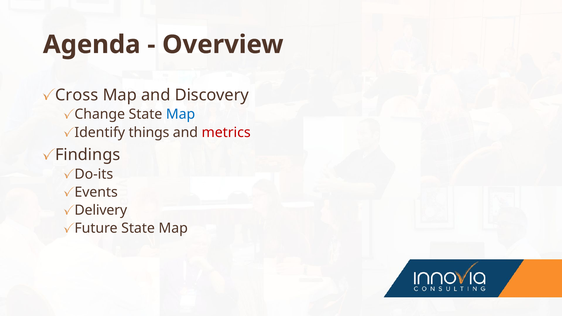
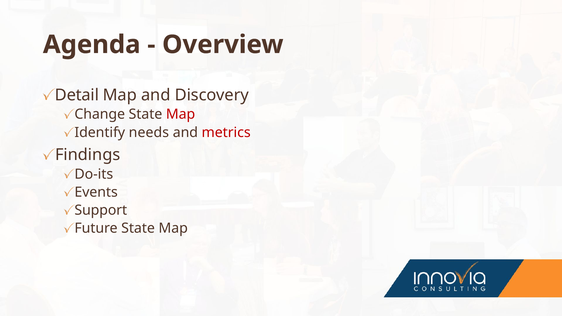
Cross: Cross -> Detail
Map at (181, 114) colour: blue -> red
things: things -> needs
Delivery: Delivery -> Support
